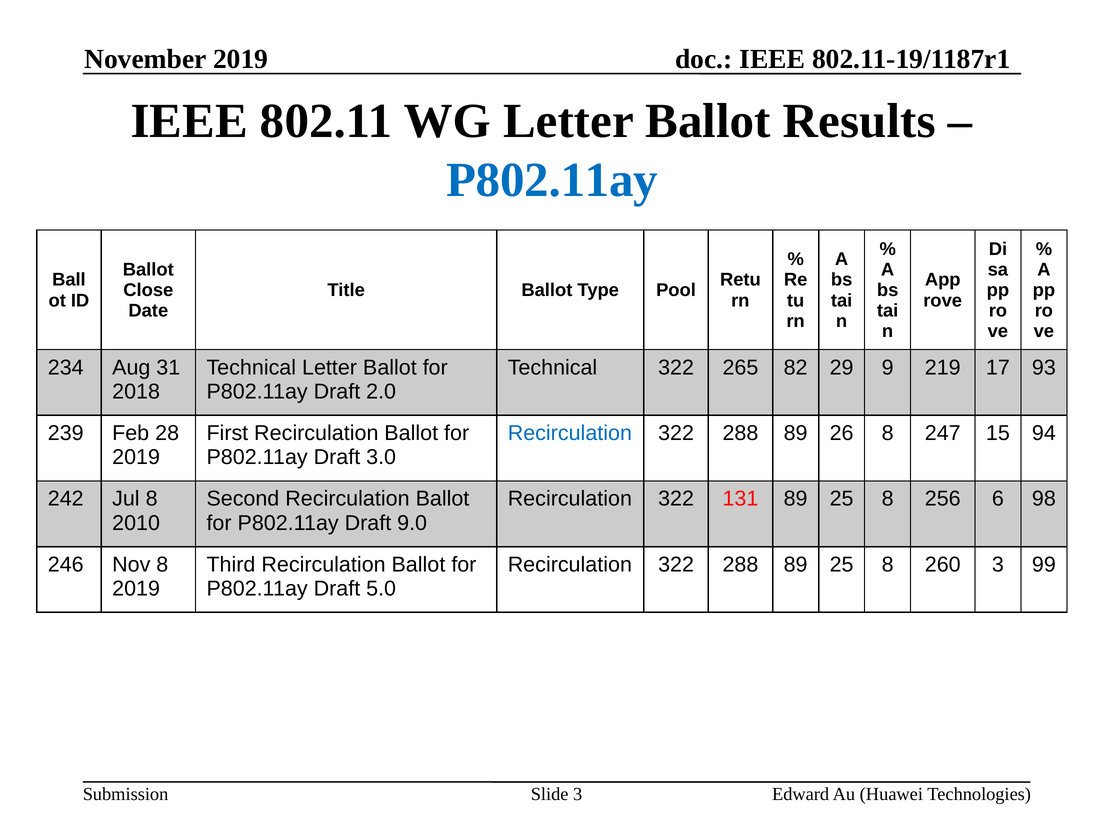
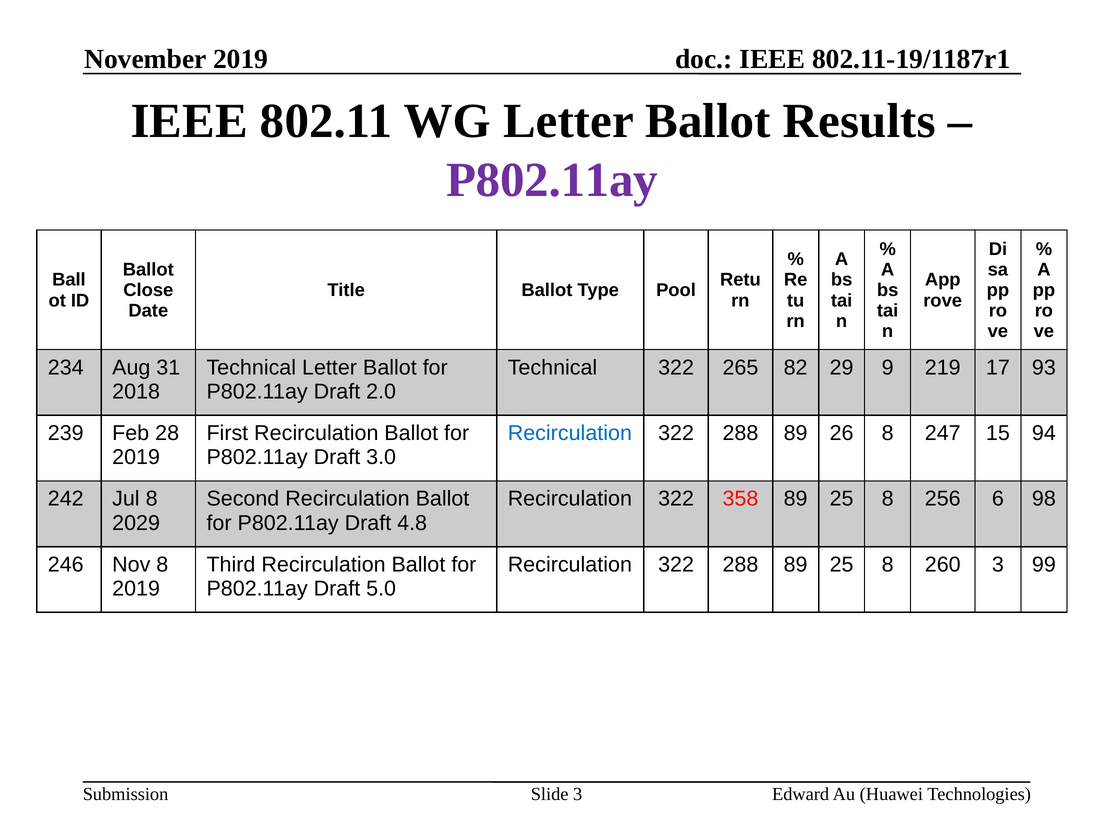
P802.11ay at (552, 180) colour: blue -> purple
131: 131 -> 358
2010: 2010 -> 2029
9.0: 9.0 -> 4.8
